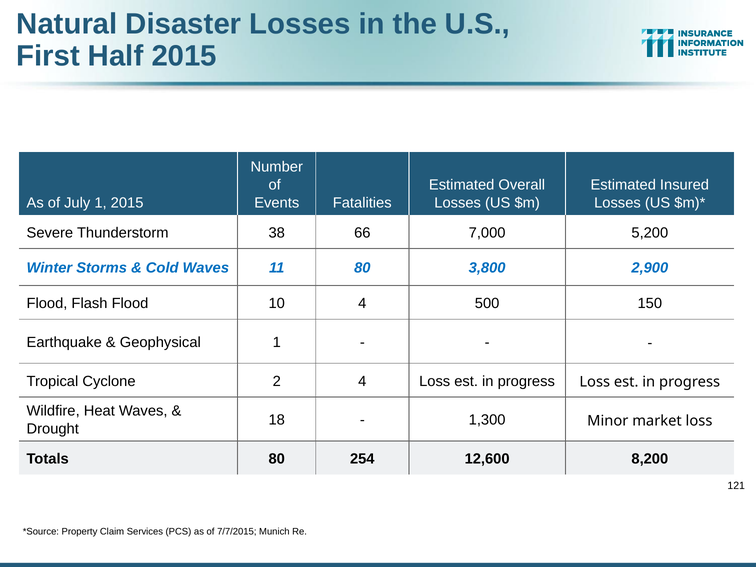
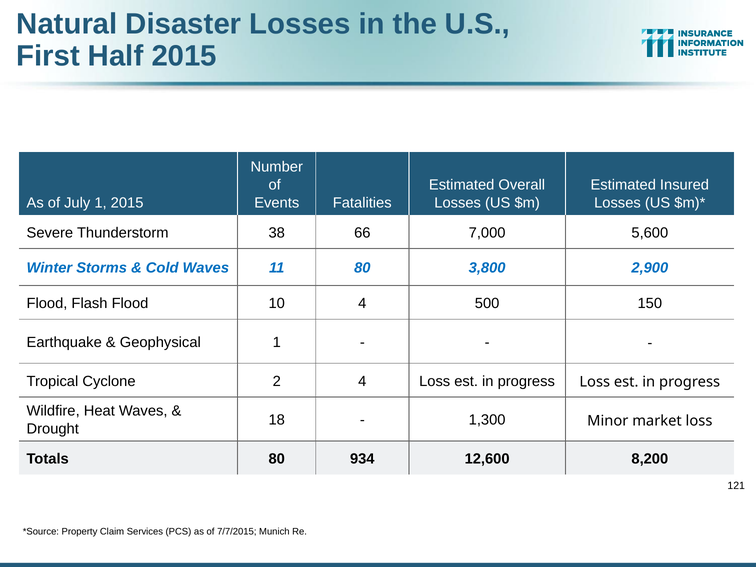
5,200: 5,200 -> 5,600
254: 254 -> 934
